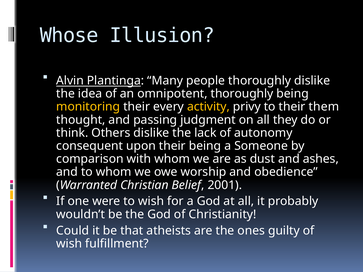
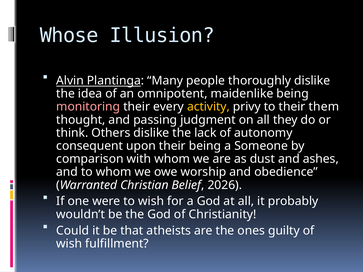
omnipotent thoroughly: thoroughly -> maidenlike
monitoring colour: yellow -> pink
2001: 2001 -> 2026
